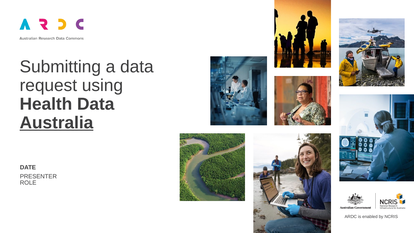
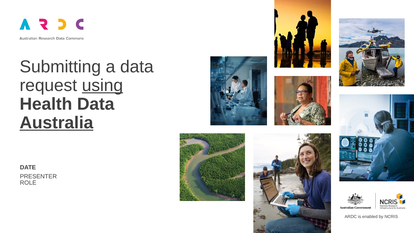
using underline: none -> present
